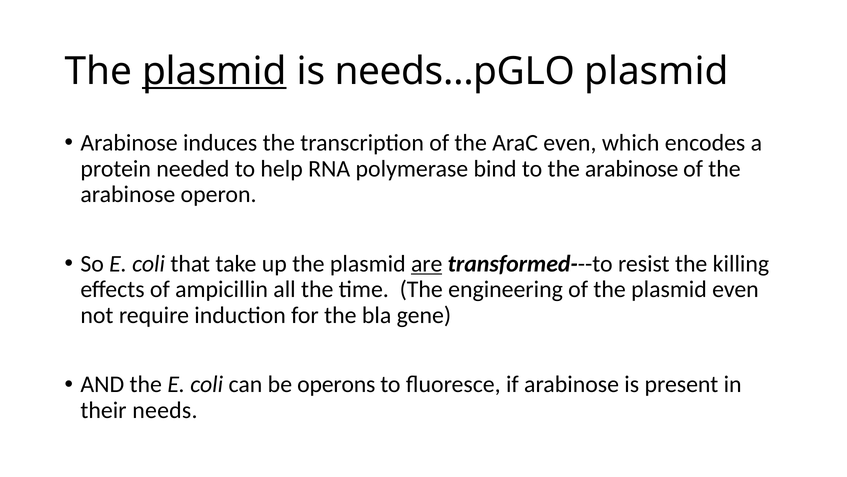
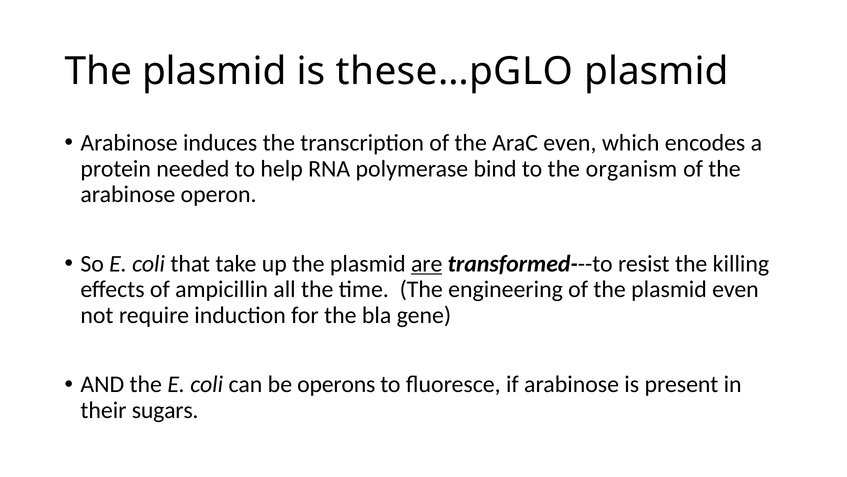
plasmid at (214, 71) underline: present -> none
needs…pGLO: needs…pGLO -> these…pGLO
to the arabinose: arabinose -> organism
needs: needs -> sugars
